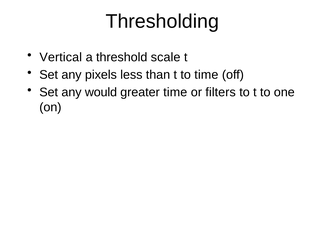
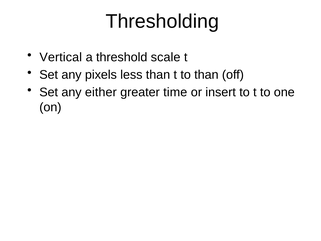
to time: time -> than
would: would -> either
filters: filters -> insert
